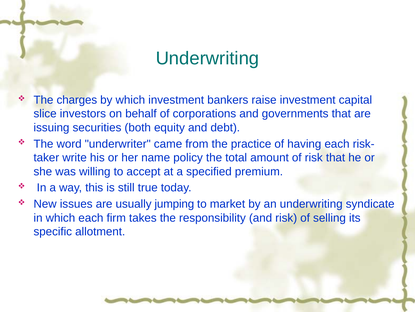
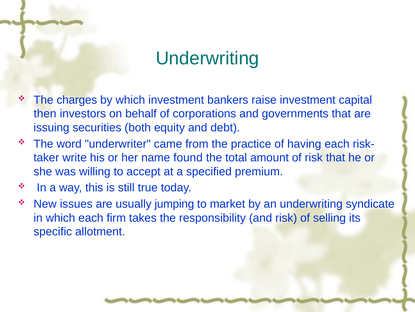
slice: slice -> then
policy: policy -> found
